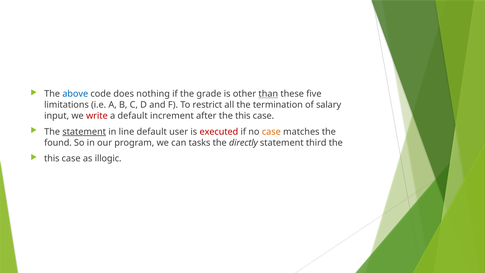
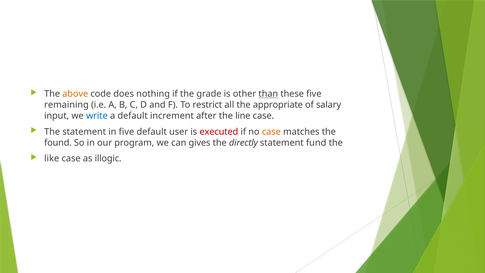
above colour: blue -> orange
limitations: limitations -> remaining
termination: termination -> appropriate
write colour: red -> blue
the this: this -> line
statement at (84, 132) underline: present -> none
in line: line -> five
tasks: tasks -> gives
third: third -> fund
this at (52, 159): this -> like
